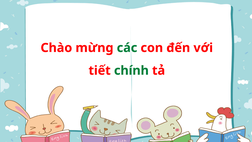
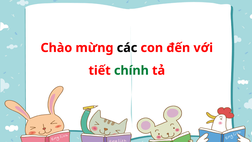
các colour: green -> black
